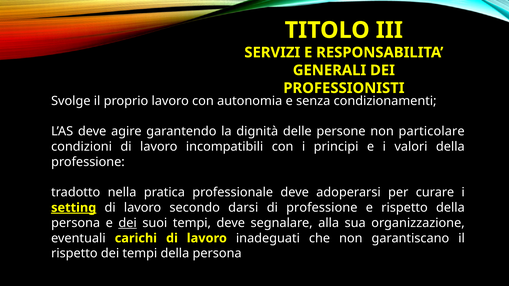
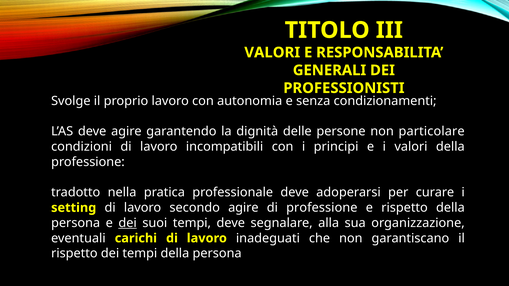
SERVIZI at (272, 53): SERVIZI -> VALORI
setting underline: present -> none
secondo darsi: darsi -> agire
